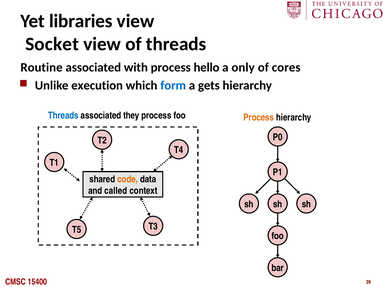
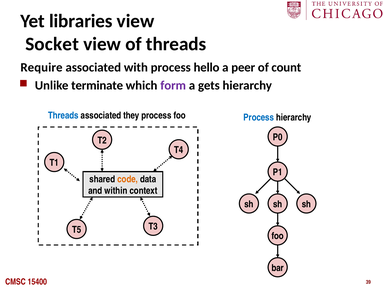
Routine: Routine -> Require
only: only -> peer
cores: cores -> count
execution: execution -> terminate
form colour: blue -> purple
Process at (259, 118) colour: orange -> blue
called: called -> within
